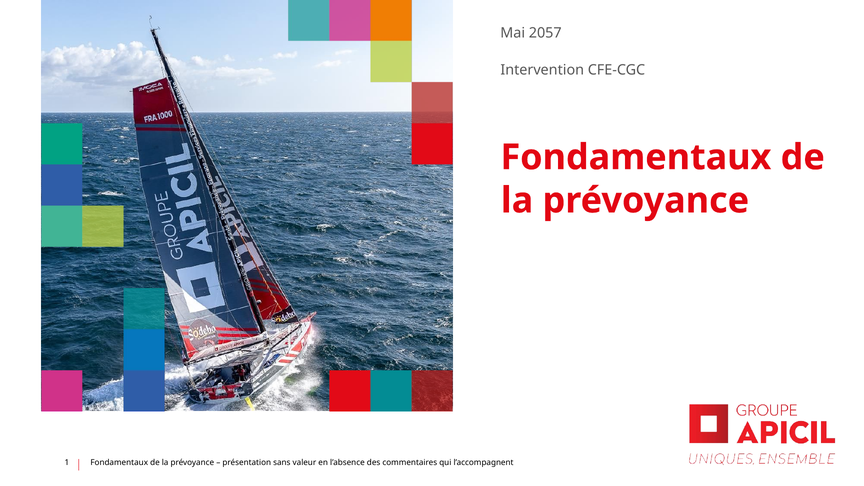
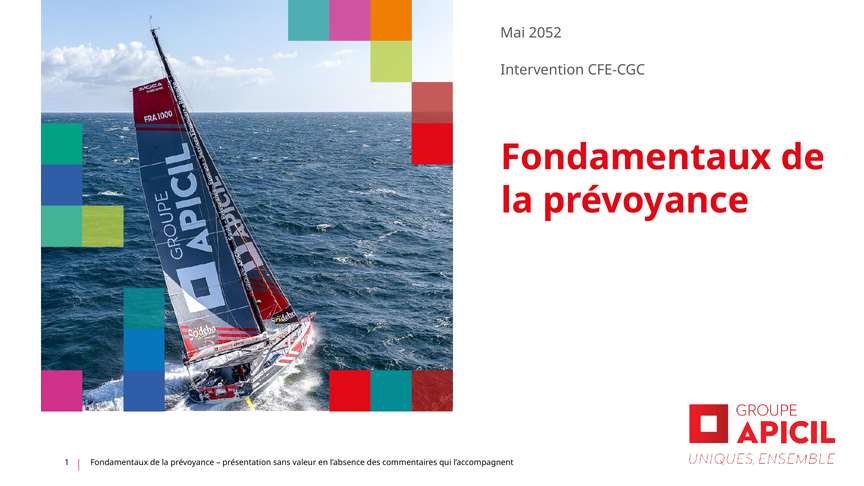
2057: 2057 -> 2052
